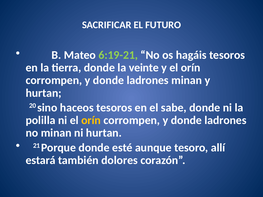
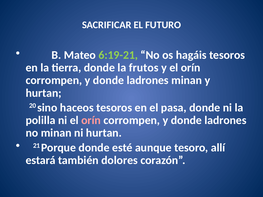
veinte: veinte -> frutos
sabe: sabe -> pasa
orín at (91, 120) colour: yellow -> pink
